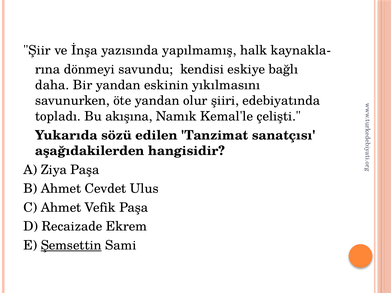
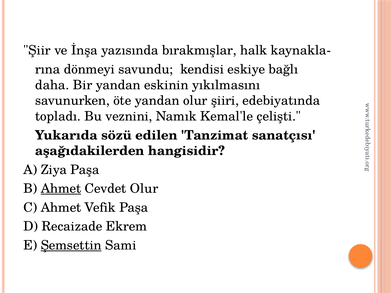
yapılmamış: yapılmamış -> bırakmışlar
akışına: akışına -> veznini
Ahmet at (61, 189) underline: none -> present
Cevdet Ulus: Ulus -> Olur
